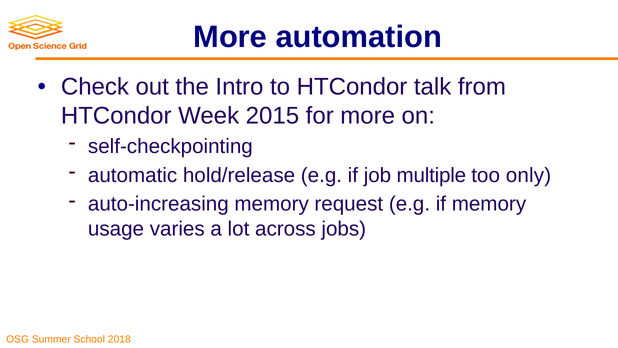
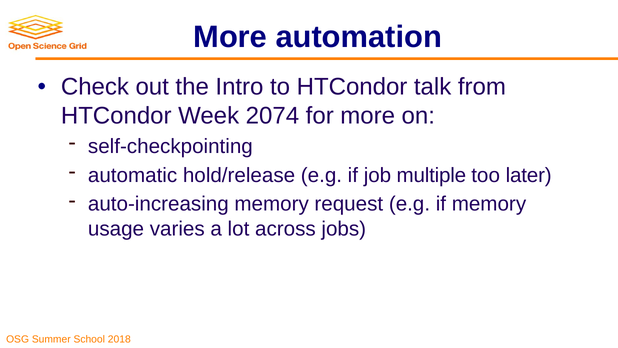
2015: 2015 -> 2074
only: only -> later
